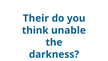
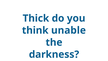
Their: Their -> Thick
